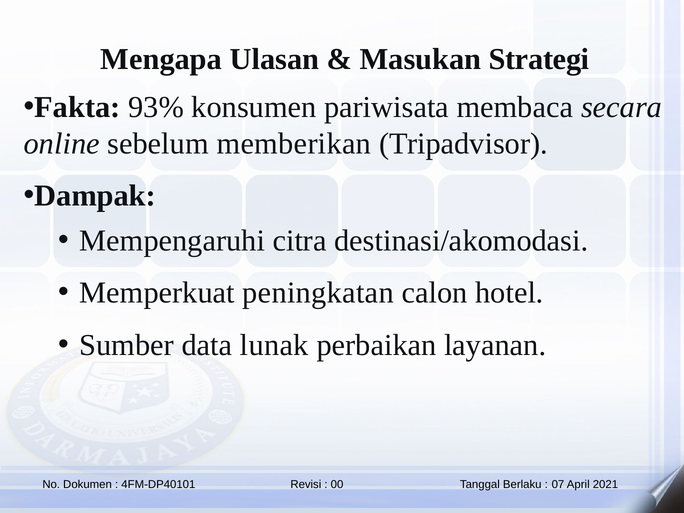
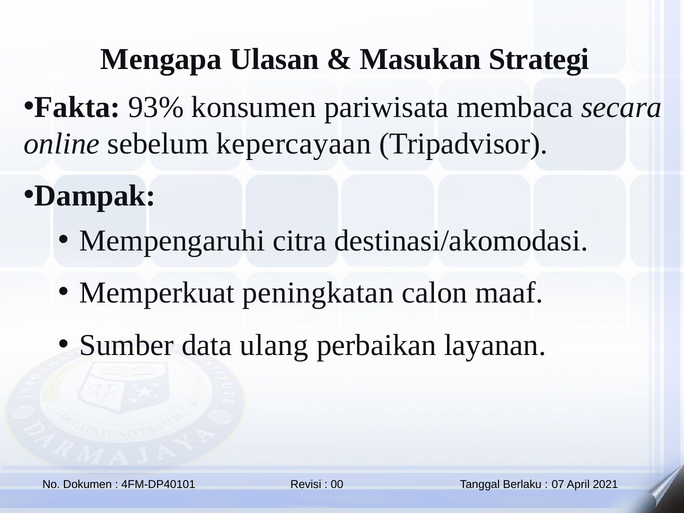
memberikan: memberikan -> kepercayaan
hotel: hotel -> maaf
lunak: lunak -> ulang
